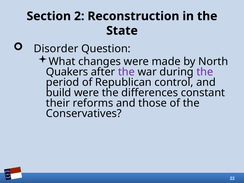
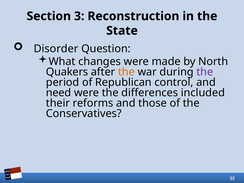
2: 2 -> 3
the at (126, 72) colour: purple -> orange
build: build -> need
constant: constant -> included
